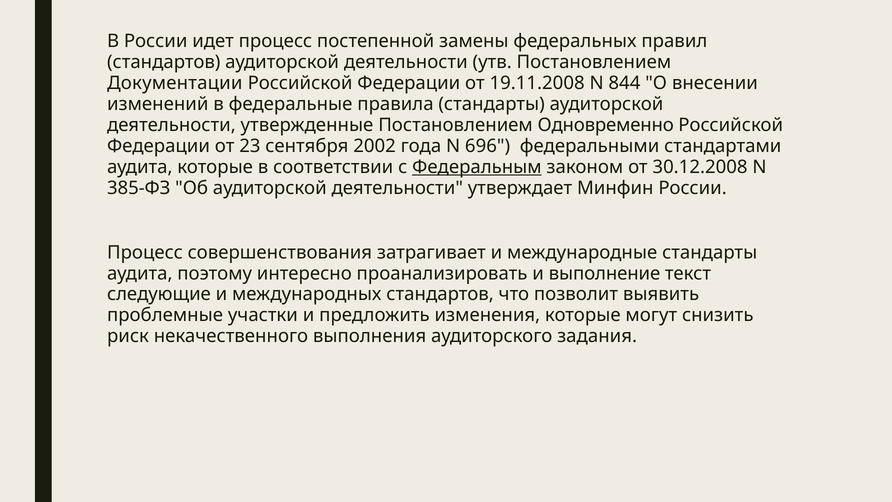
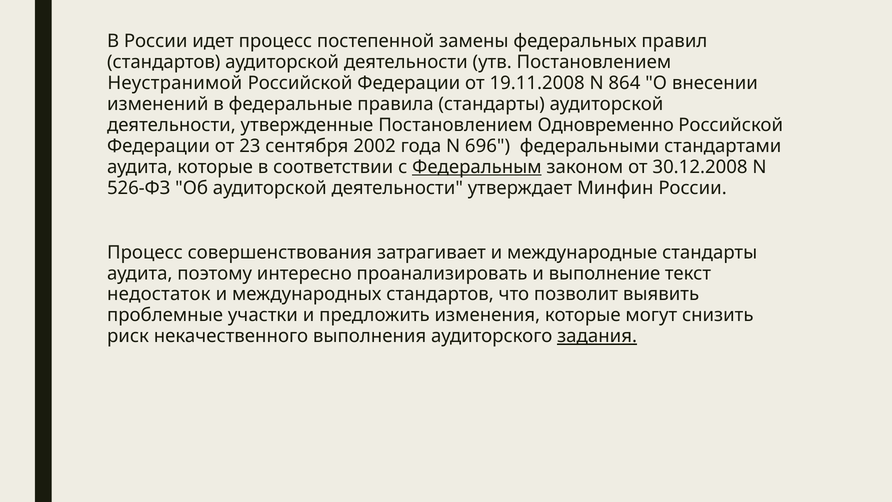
Документации: Документации -> Неустранимой
844: 844 -> 864
385-ФЗ: 385-ФЗ -> 526-ФЗ
следующие: следующие -> недостаток
задания underline: none -> present
